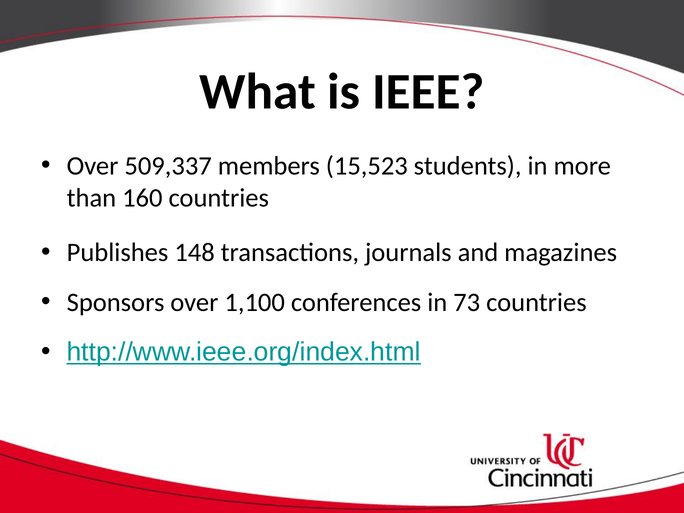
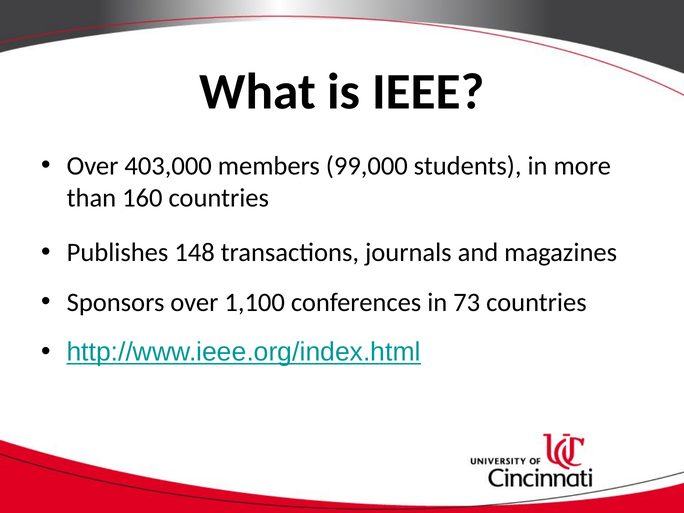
509,337: 509,337 -> 403,000
15,523: 15,523 -> 99,000
